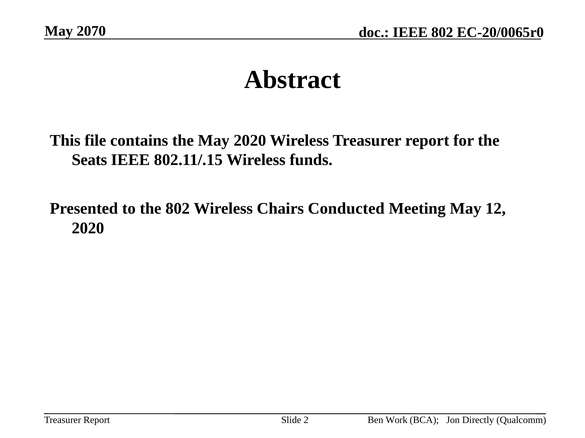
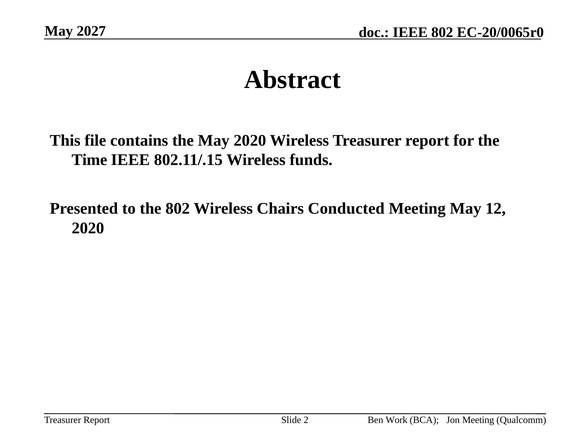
2070: 2070 -> 2027
Seats: Seats -> Time
Jon Directly: Directly -> Meeting
